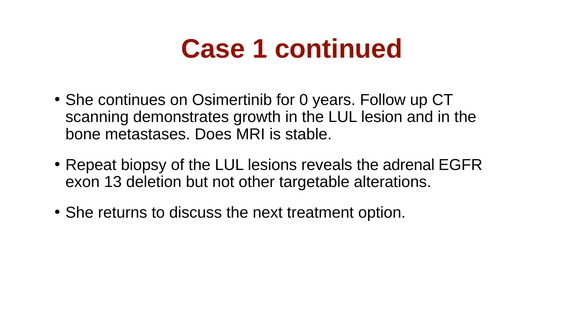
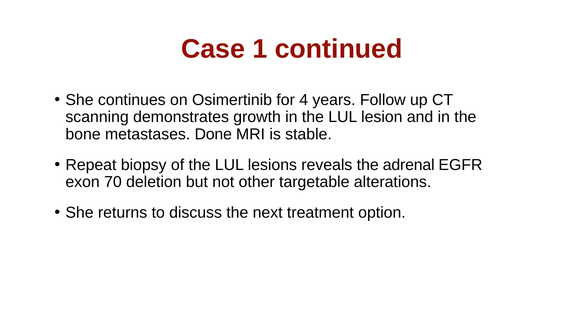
0: 0 -> 4
Does: Does -> Done
13: 13 -> 70
